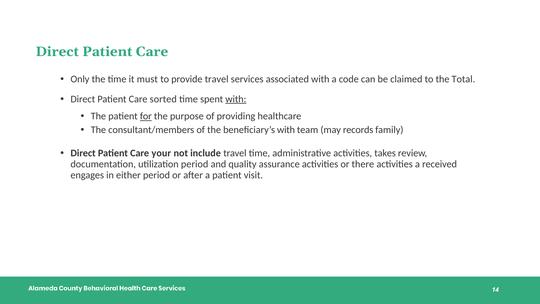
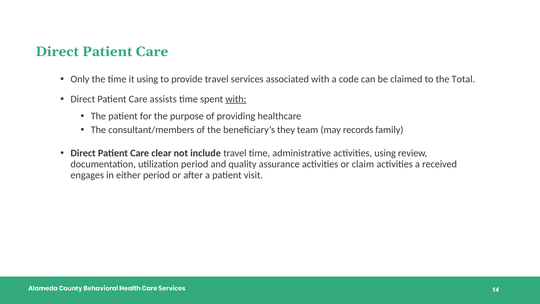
it must: must -> using
sorted: sorted -> assists
for underline: present -> none
beneficiary’s with: with -> they
your: your -> clear
activities takes: takes -> using
there: there -> claim
